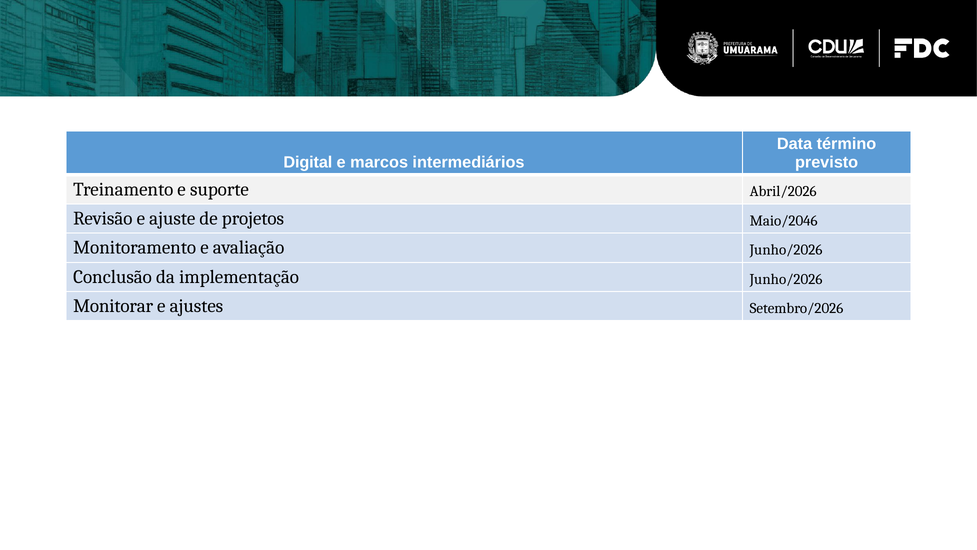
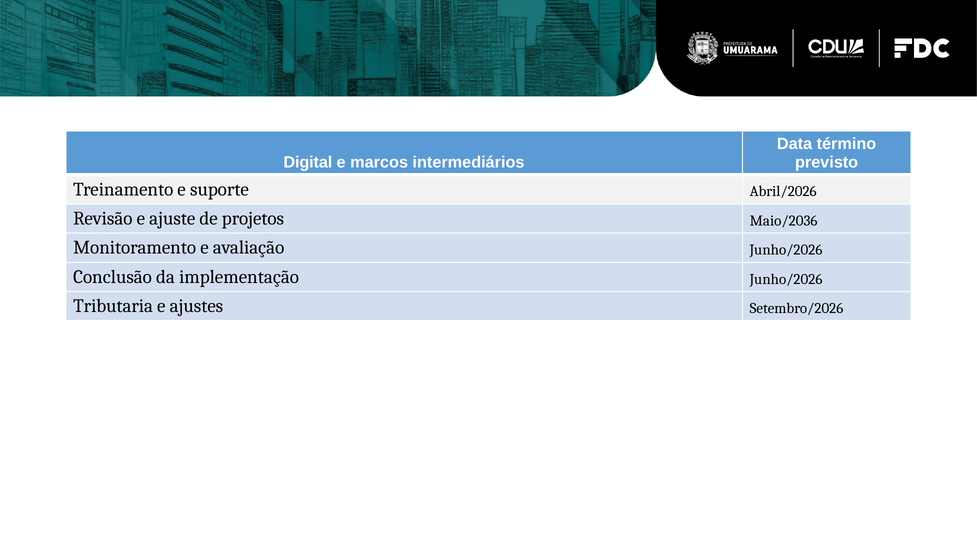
Maio/2046: Maio/2046 -> Maio/2036
Monitorar: Monitorar -> Tributaria
